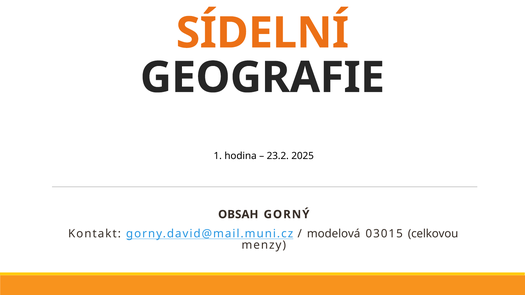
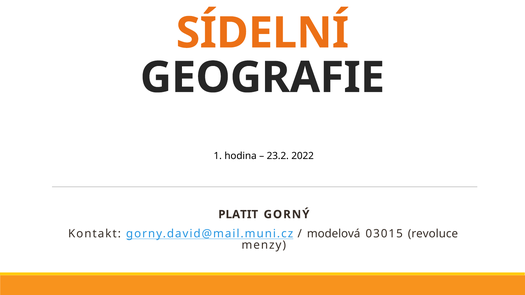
2025: 2025 -> 2022
OBSAH: OBSAH -> PLATIT
celkovou: celkovou -> revoluce
